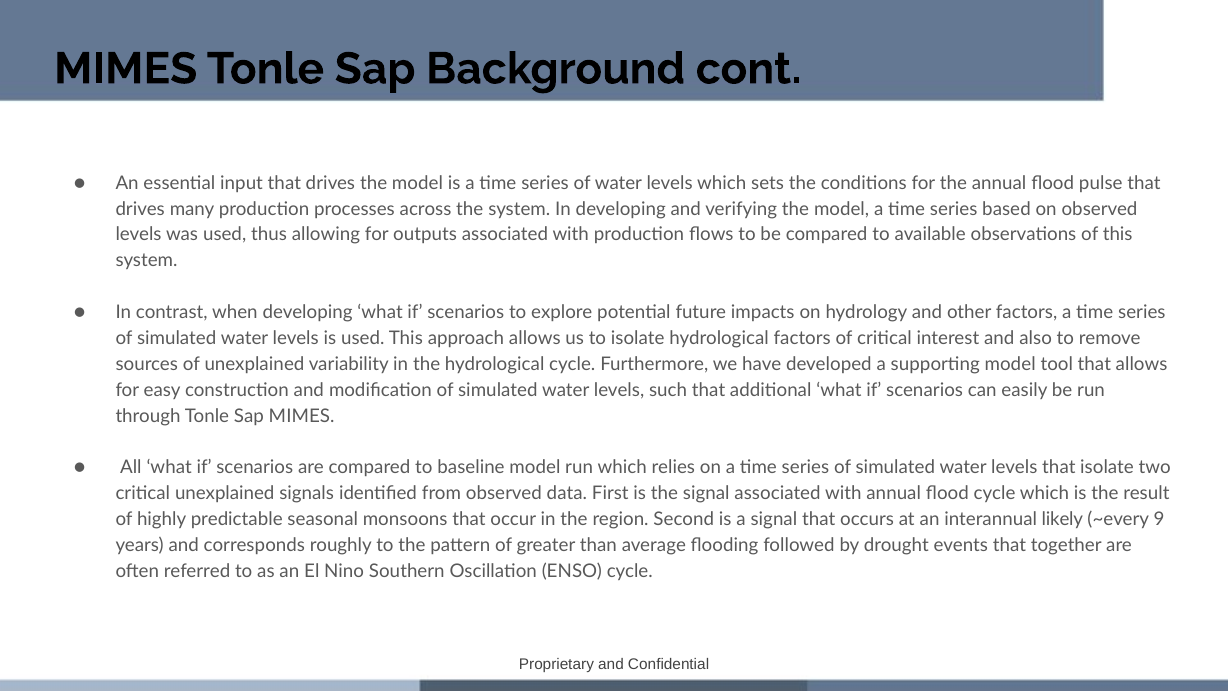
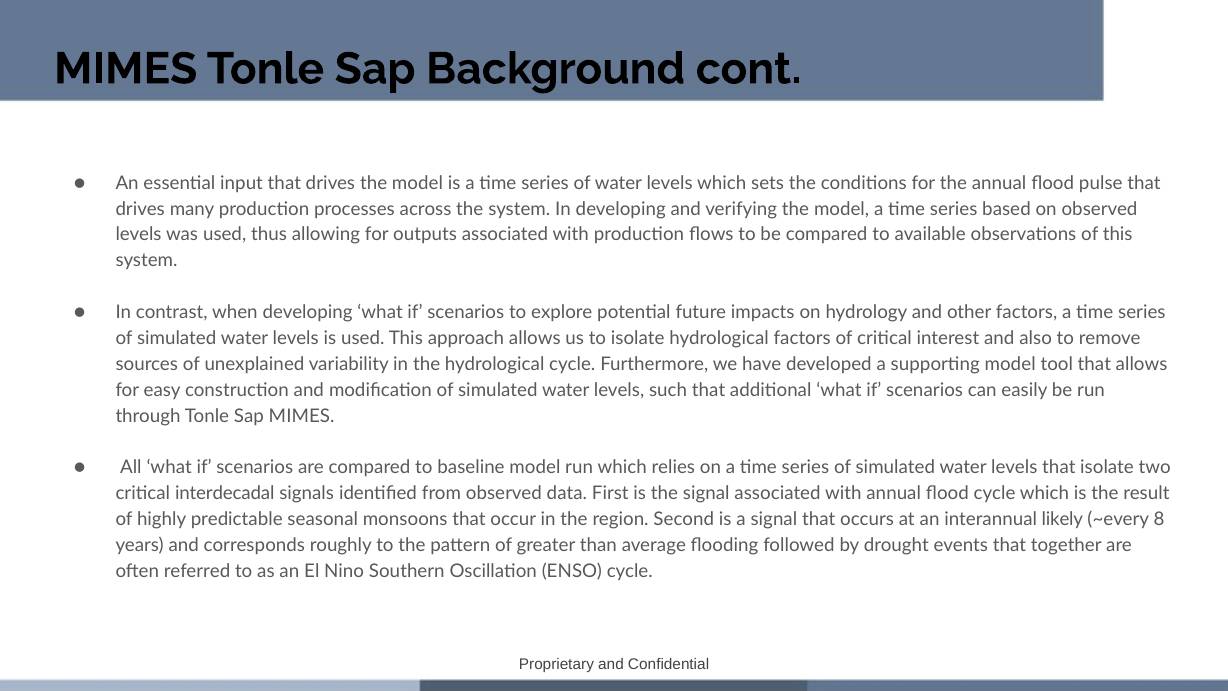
critical unexplained: unexplained -> interdecadal
9: 9 -> 8
